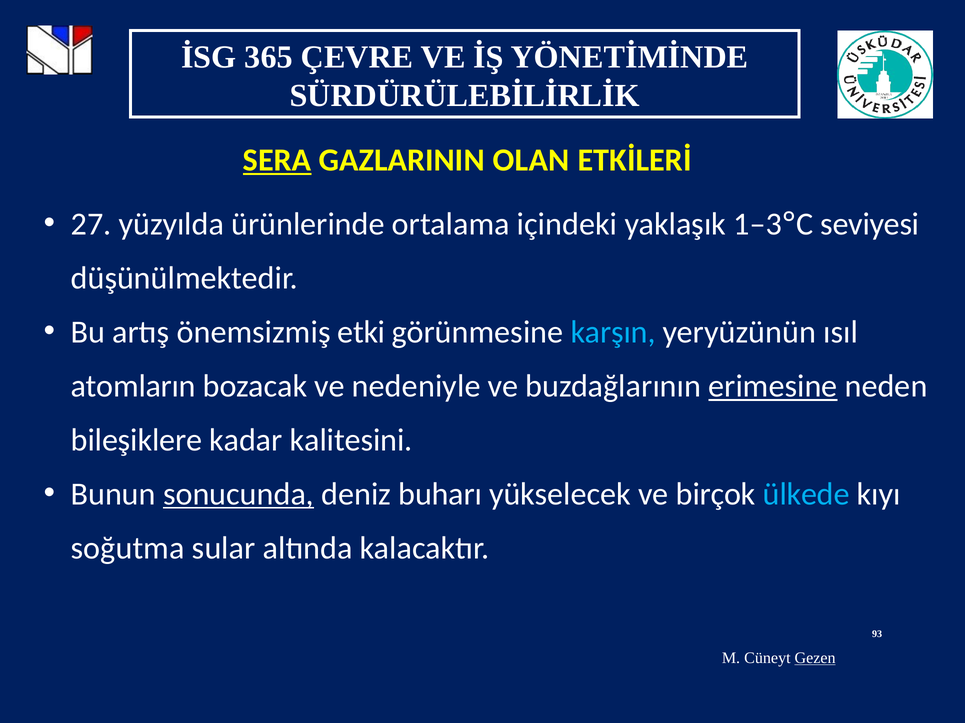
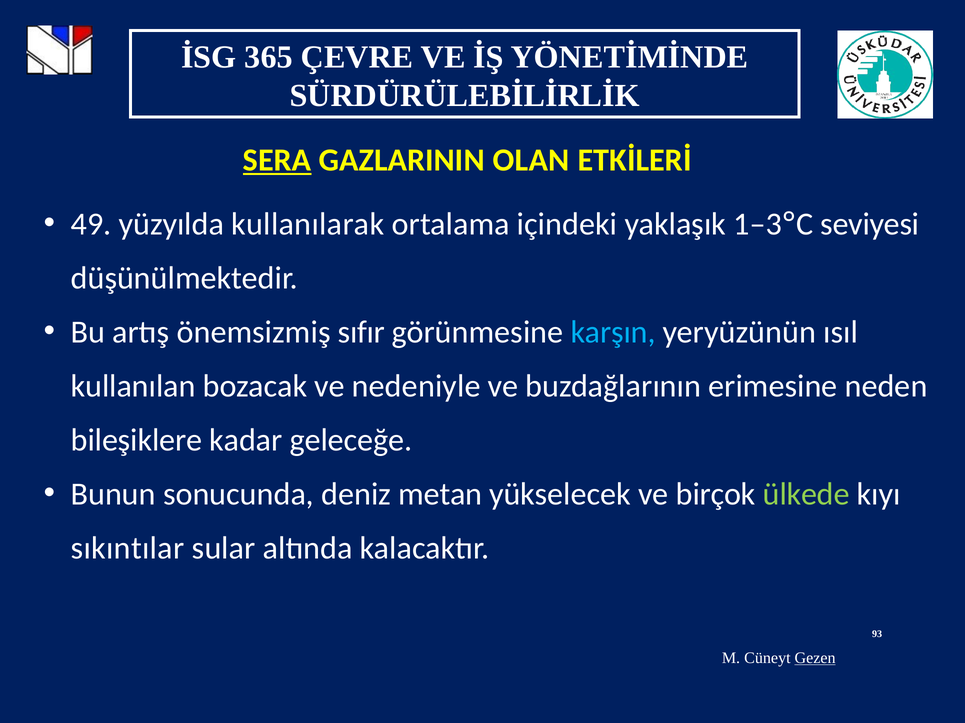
27: 27 -> 49
ürünlerinde: ürünlerinde -> kullanılarak
etki: etki -> sıfır
atomların: atomların -> kullanılan
erimesine underline: present -> none
kalitesini: kalitesini -> geleceğe
sonucunda underline: present -> none
buharı: buharı -> metan
ülkede colour: light blue -> light green
soğutma: soğutma -> sıkıntılar
